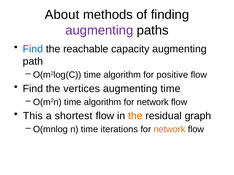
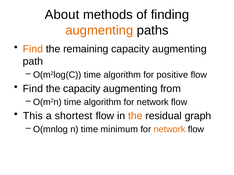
augmenting at (99, 30) colour: purple -> orange
Find at (33, 49) colour: blue -> orange
reachable: reachable -> remaining
the vertices: vertices -> capacity
augmenting time: time -> from
iterations: iterations -> minimum
